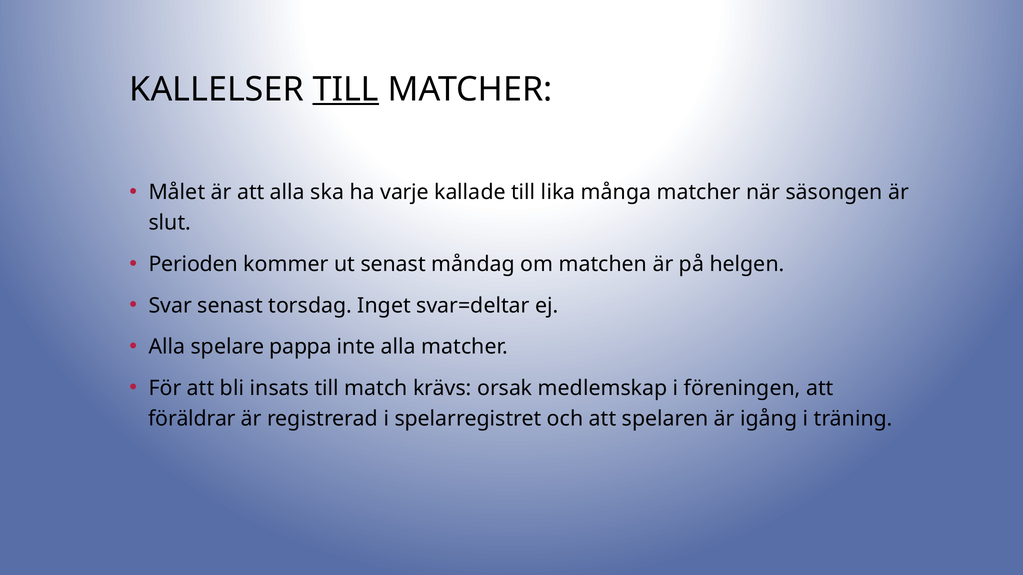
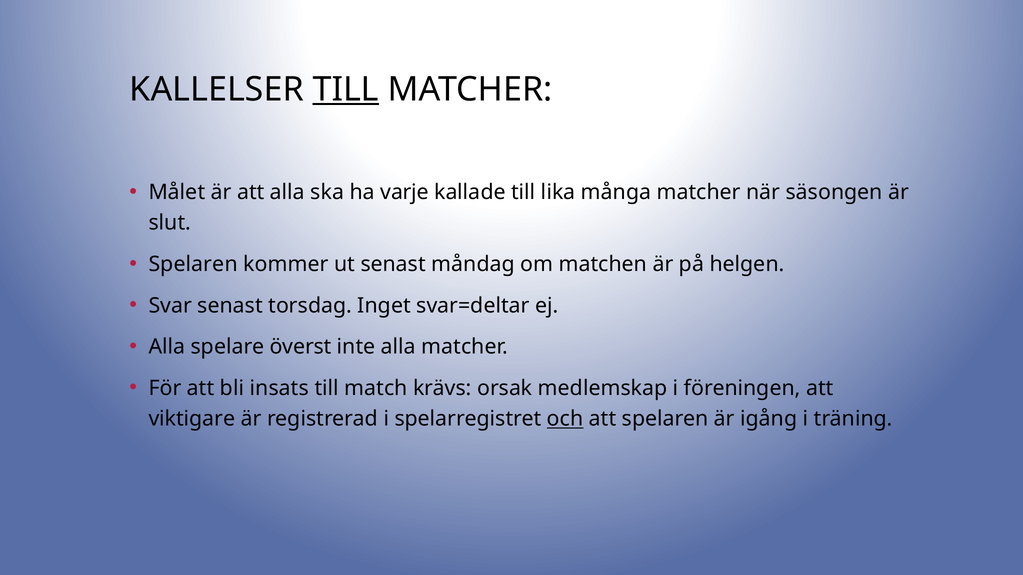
Perioden at (193, 264): Perioden -> Spelaren
pappa: pappa -> överst
föräldrar: föräldrar -> viktigare
och underline: none -> present
